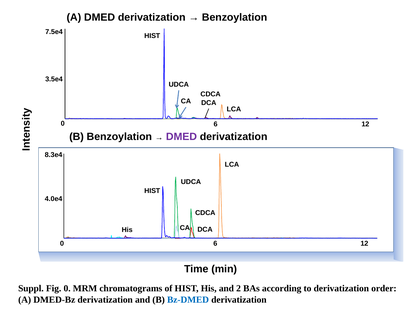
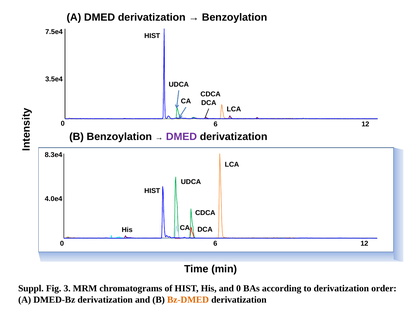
Fig 0: 0 -> 3
and 2: 2 -> 0
Bz-DMED colour: blue -> orange
